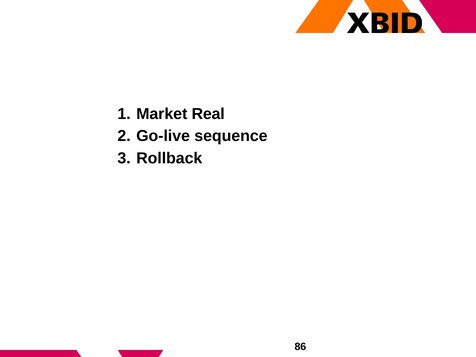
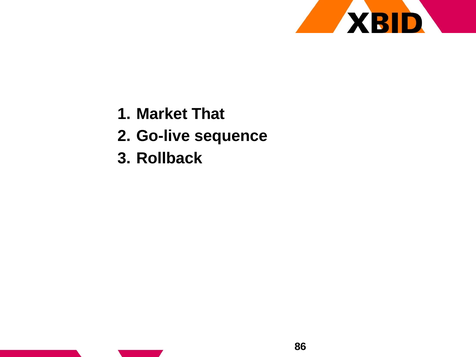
Real: Real -> That
